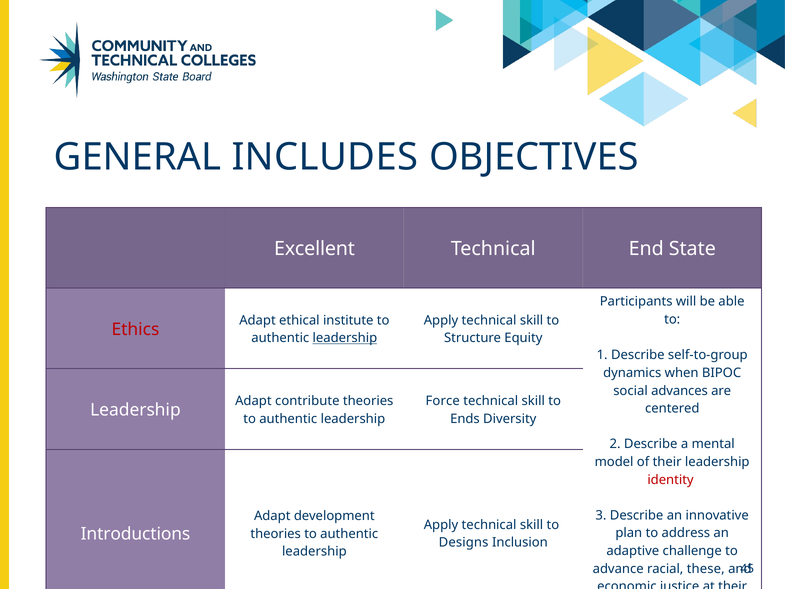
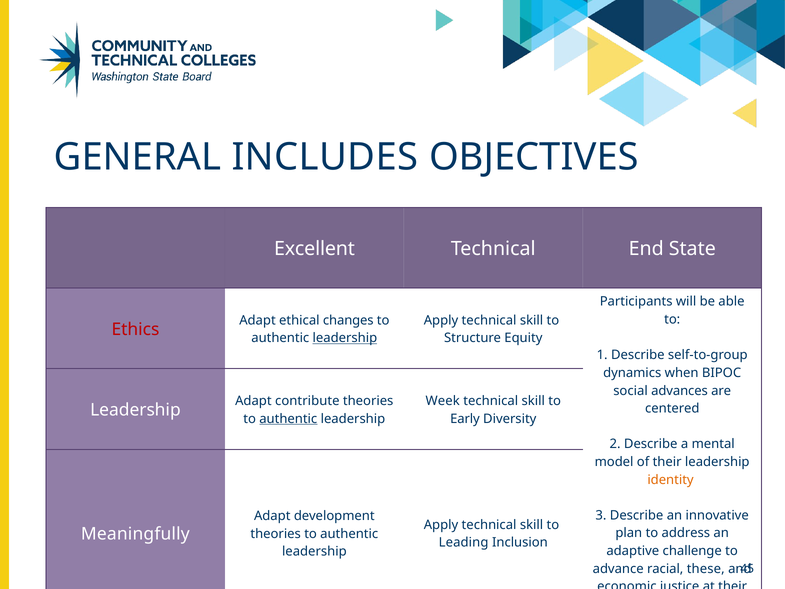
institute: institute -> changes
Force: Force -> Week
authentic at (288, 419) underline: none -> present
Ends: Ends -> Early
identity colour: red -> orange
Introductions: Introductions -> Meaningfully
Designs: Designs -> Leading
